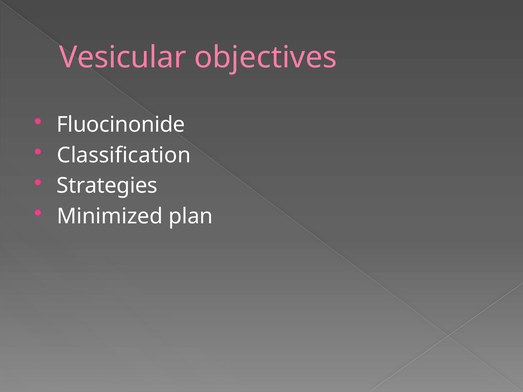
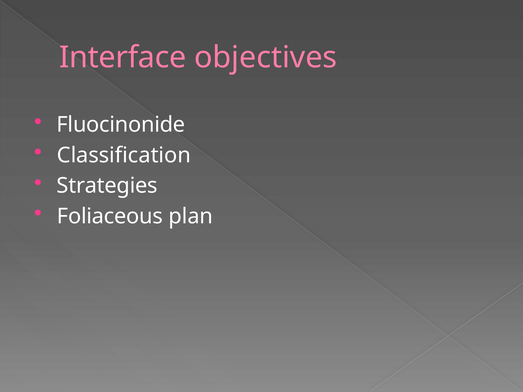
Vesicular: Vesicular -> Interface
Minimized: Minimized -> Foliaceous
